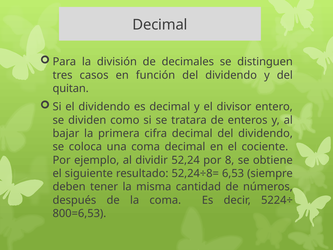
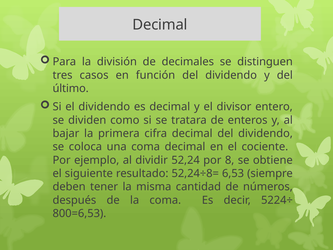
quitan: quitan -> último
